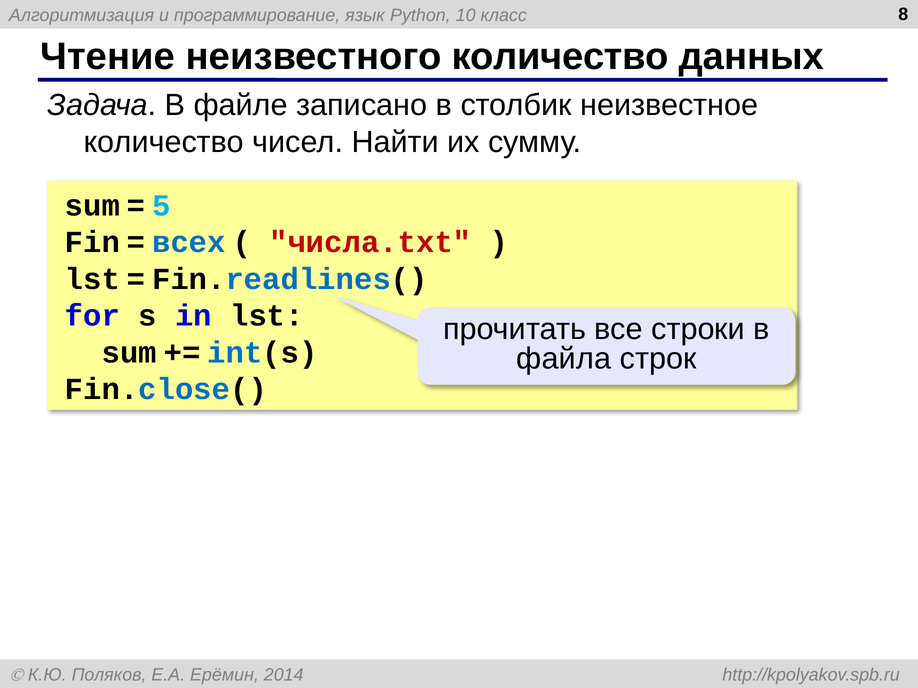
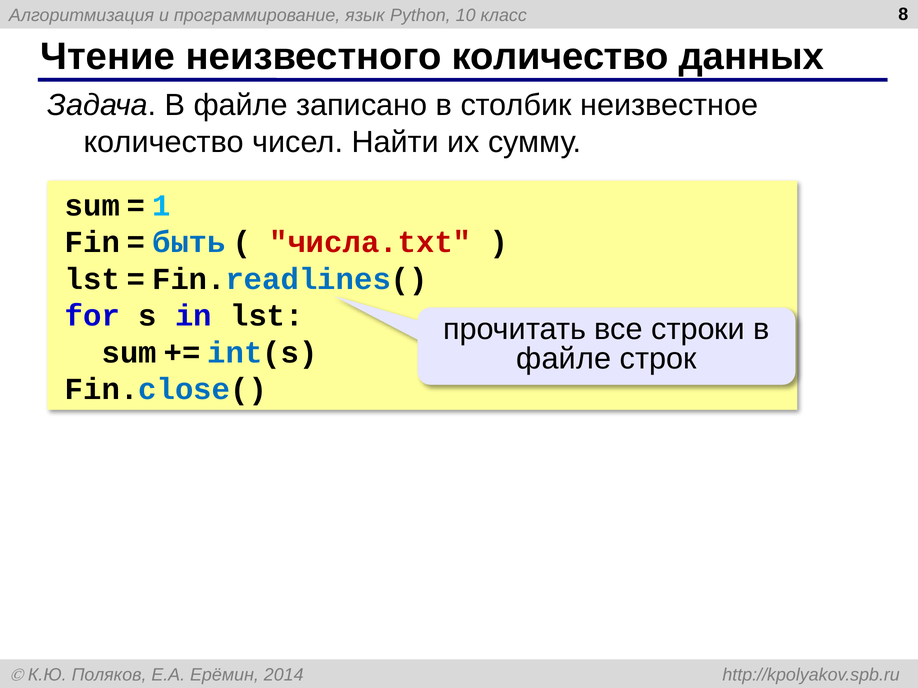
5: 5 -> 1
всех: всех -> быть
файла at (564, 359): файла -> файле
